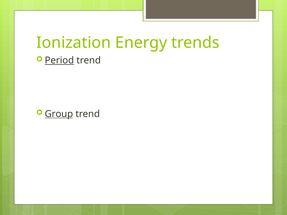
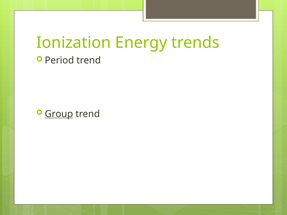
Period underline: present -> none
